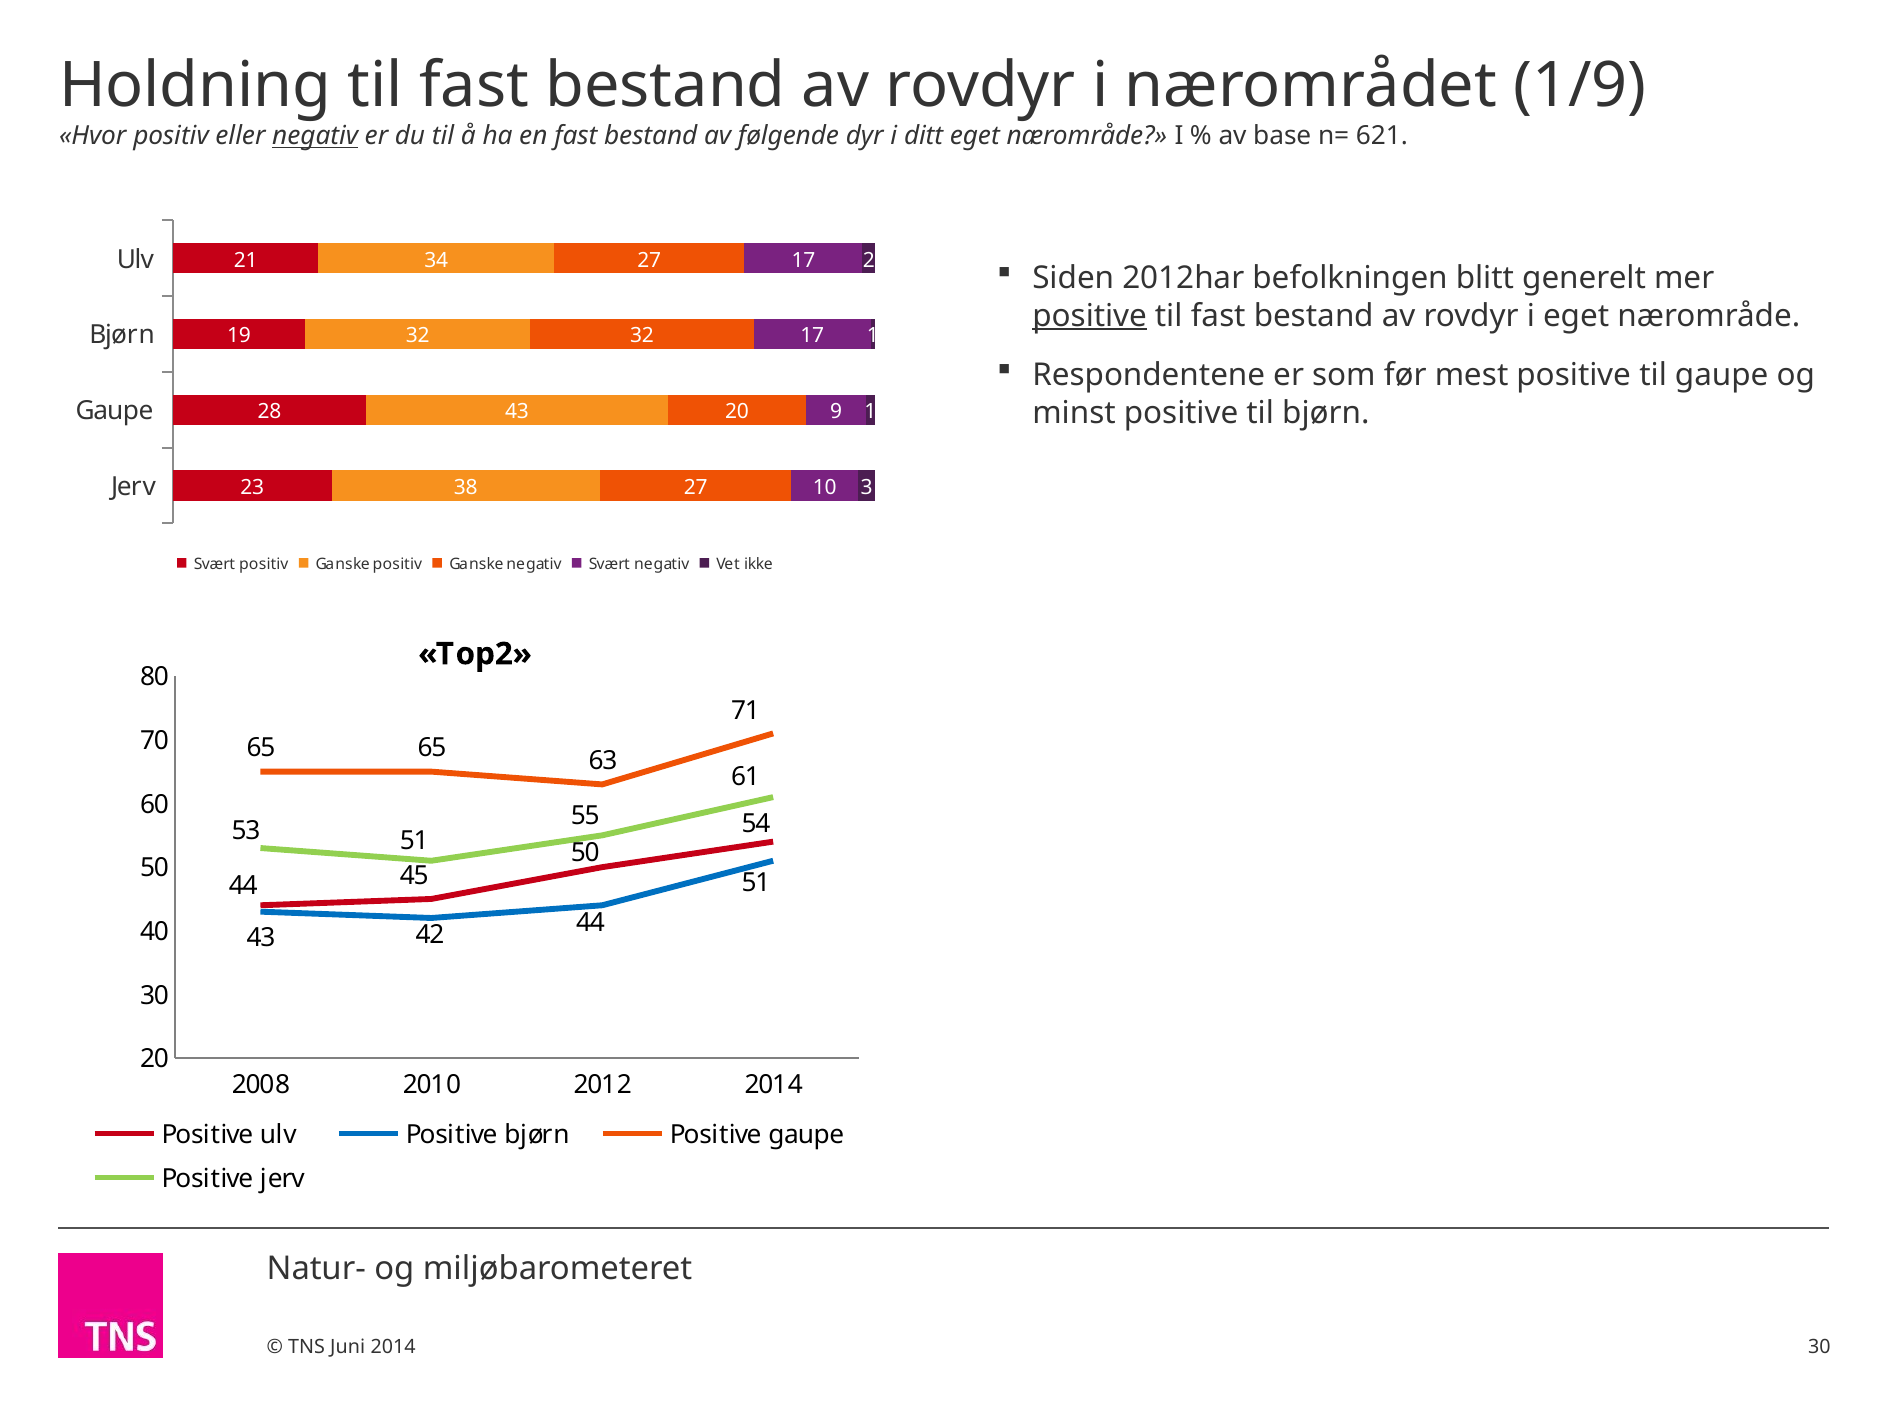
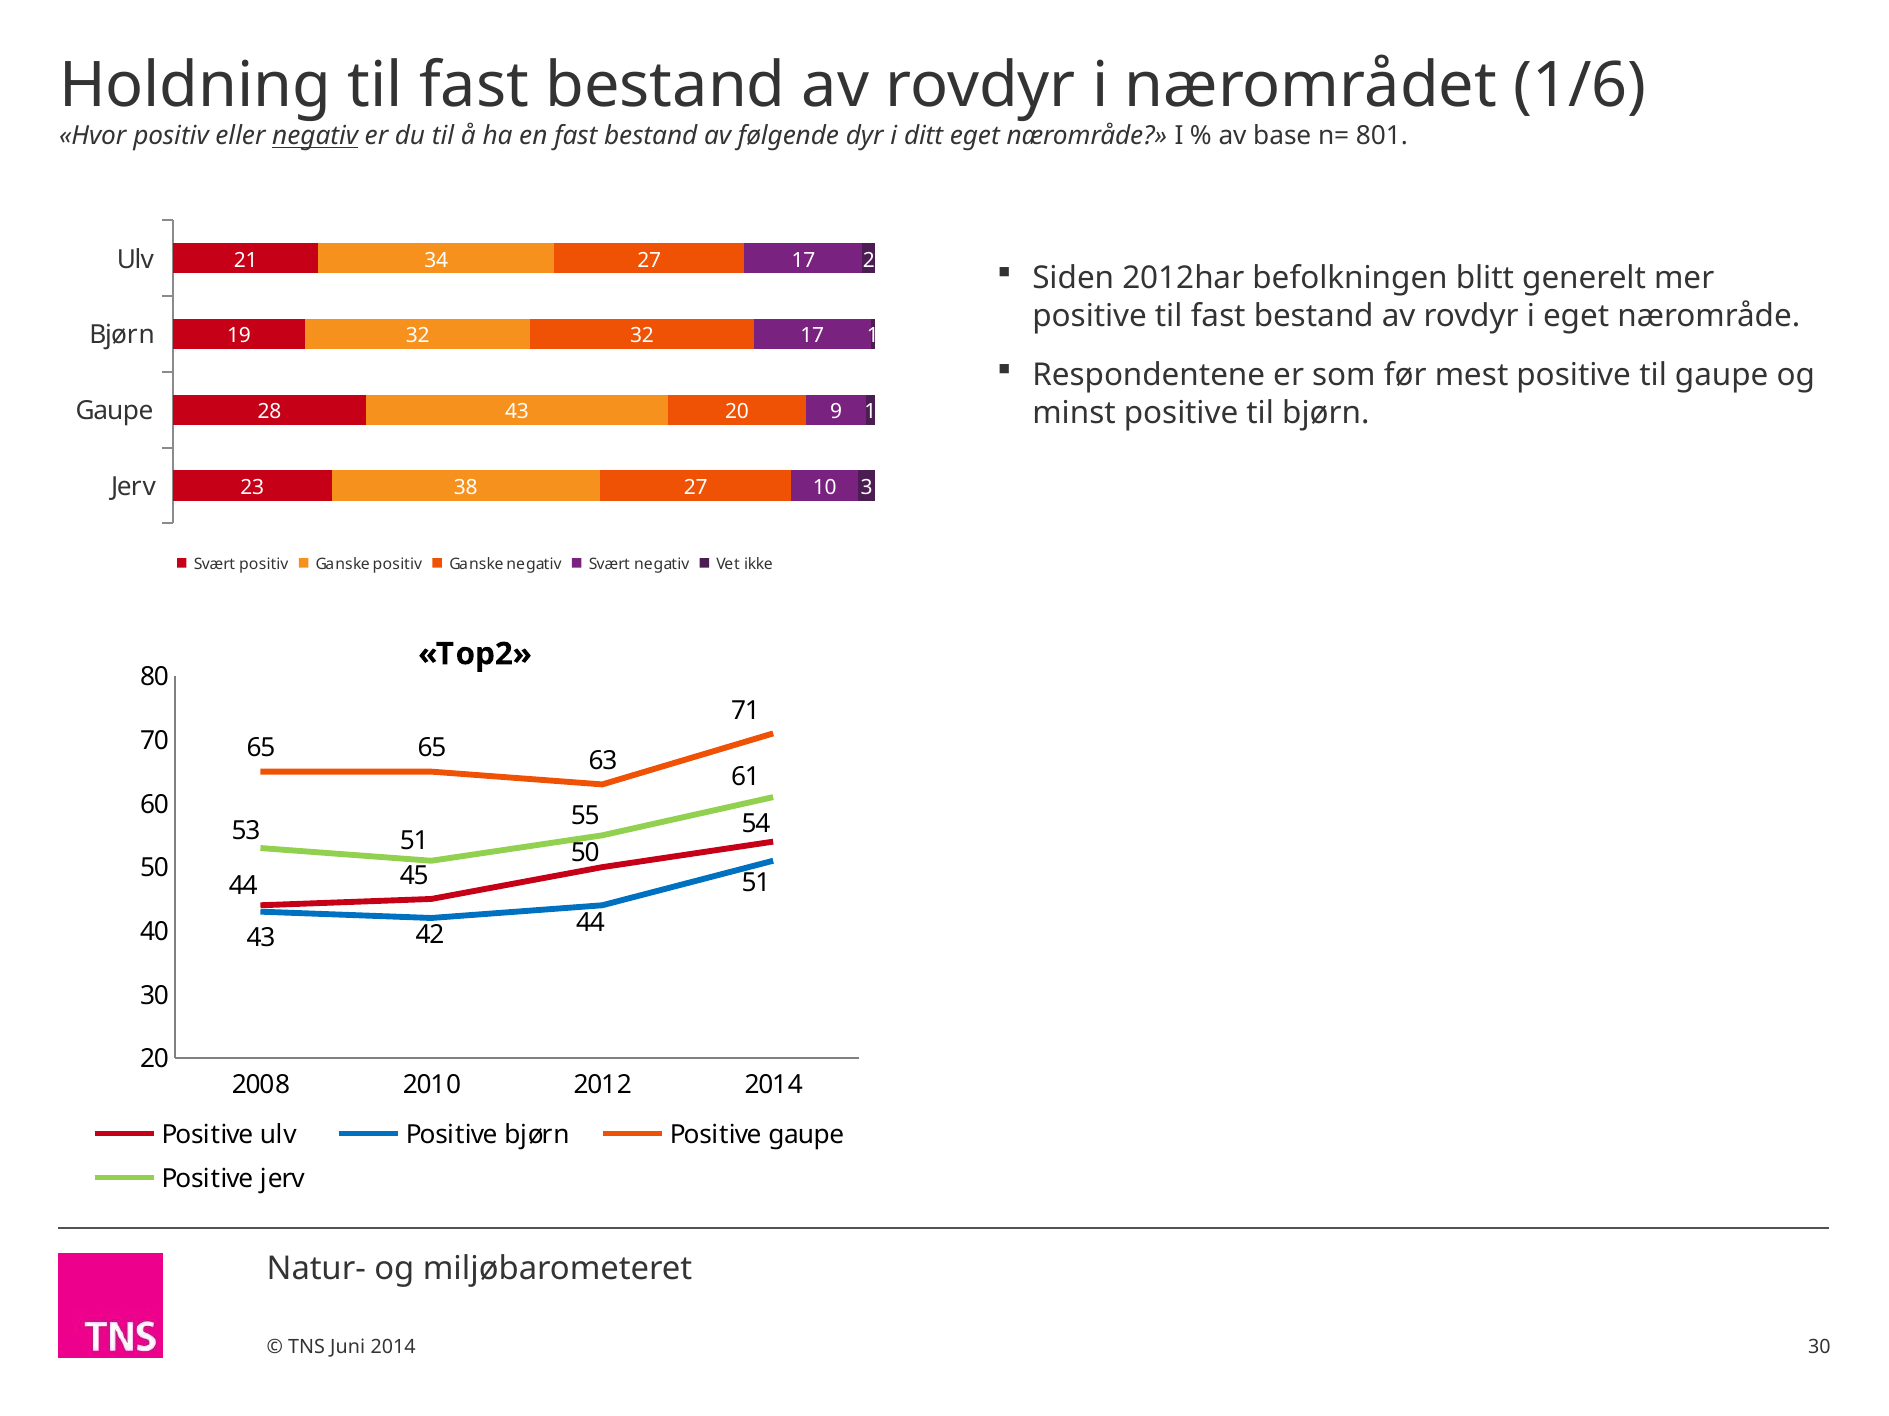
1/9: 1/9 -> 1/6
621: 621 -> 801
positive at (1090, 316) underline: present -> none
